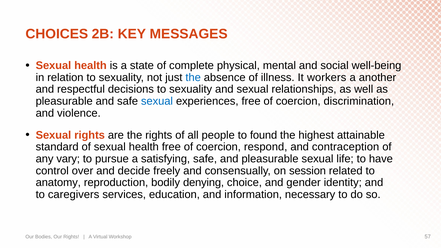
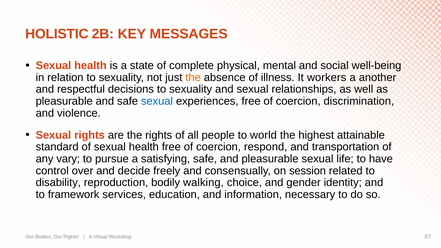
CHOICES: CHOICES -> HOLISTIC
the at (193, 77) colour: blue -> orange
found: found -> world
contraception: contraception -> transportation
anatomy: anatomy -> disability
denying: denying -> walking
caregivers: caregivers -> framework
